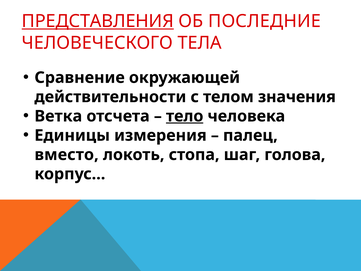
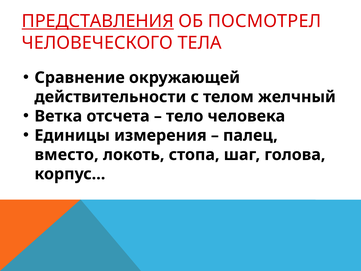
ПОСЛЕДНИЕ: ПОСЛЕДНИЕ -> ПОСМОТРЕЛ
значения: значения -> желчный
тело underline: present -> none
